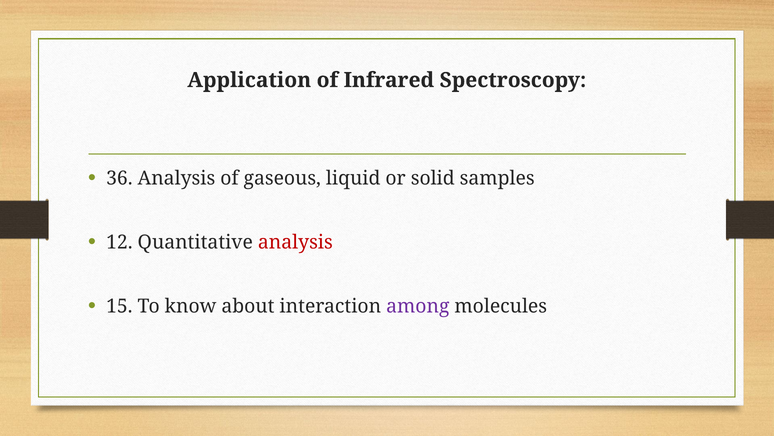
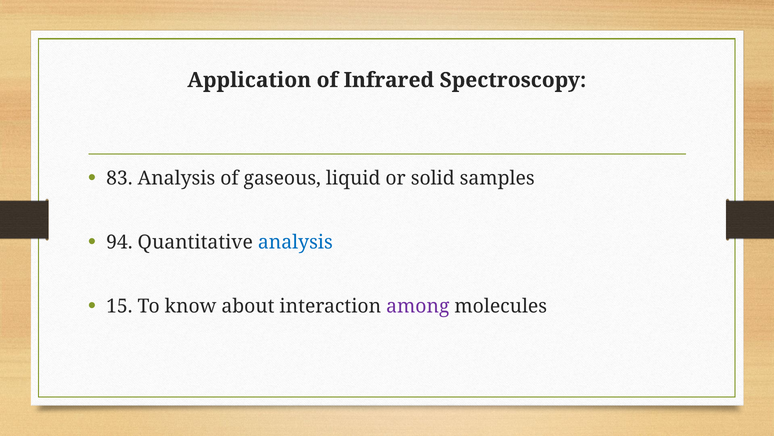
36: 36 -> 83
12: 12 -> 94
analysis at (295, 242) colour: red -> blue
